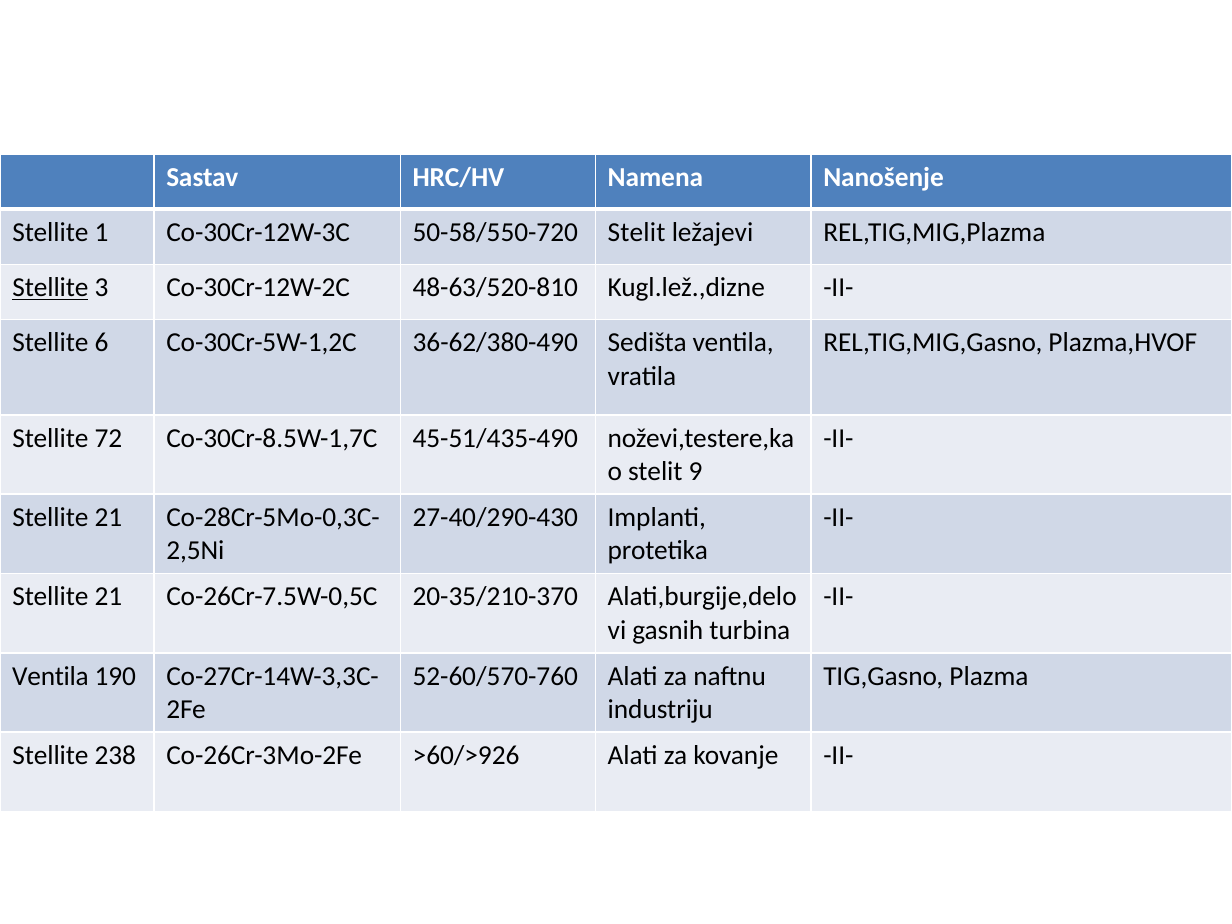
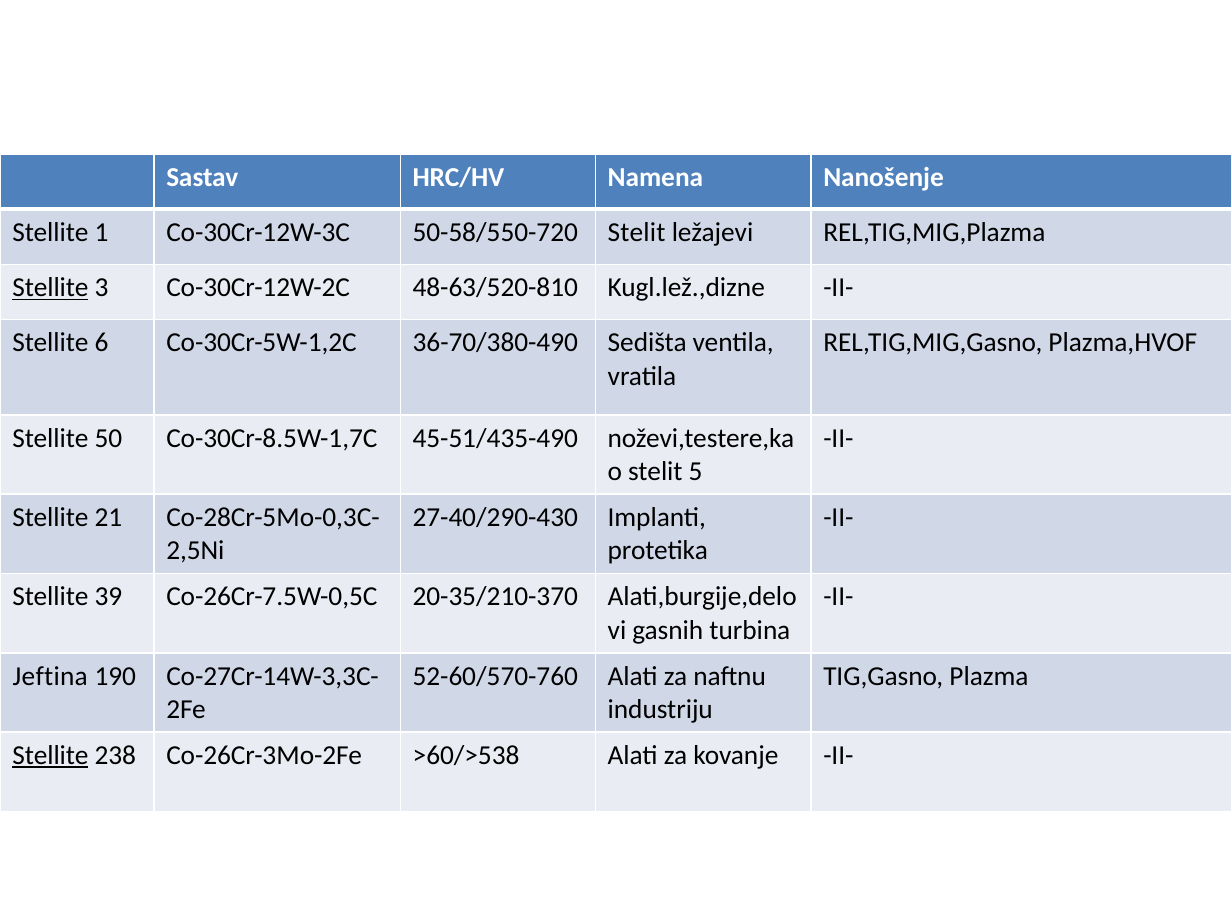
36-62/380-490: 36-62/380-490 -> 36-70/380-490
72: 72 -> 50
9: 9 -> 5
21 at (108, 597): 21 -> 39
Ventila at (51, 676): Ventila -> Jeftina
Stellite at (50, 755) underline: none -> present
>60/>926: >60/>926 -> >60/>538
